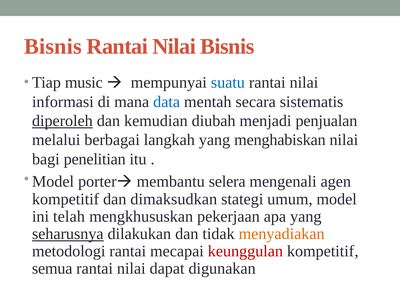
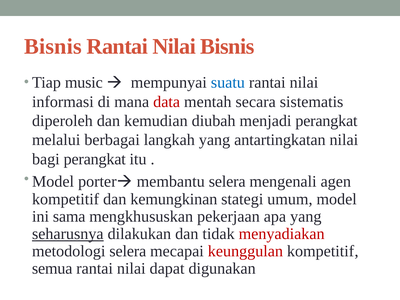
data colour: blue -> red
diperoleh underline: present -> none
menjadi penjualan: penjualan -> perangkat
menghabiskan: menghabiskan -> antartingkatan
bagi penelitian: penelitian -> perangkat
dimaksudkan: dimaksudkan -> kemungkinan
telah: telah -> sama
menyadiakan colour: orange -> red
metodologi rantai: rantai -> selera
